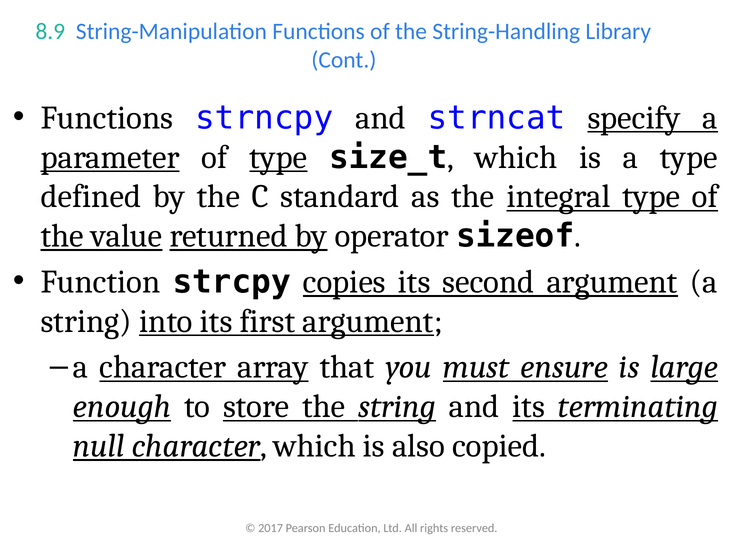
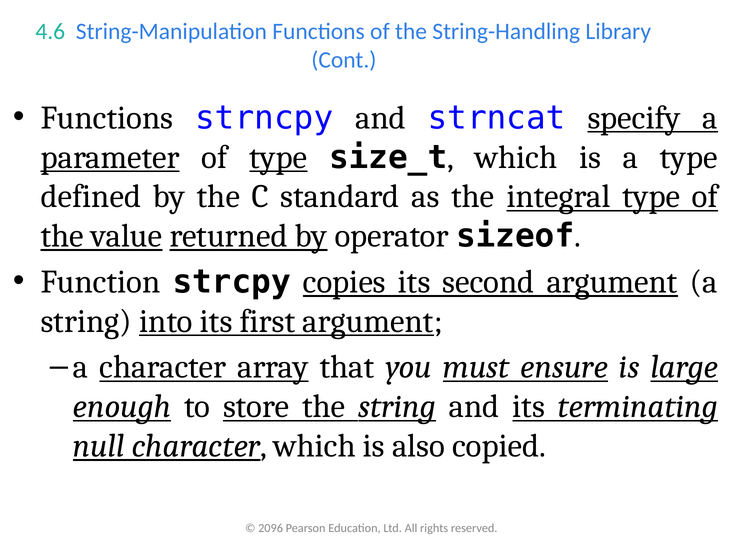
8.9: 8.9 -> 4.6
2017: 2017 -> 2096
